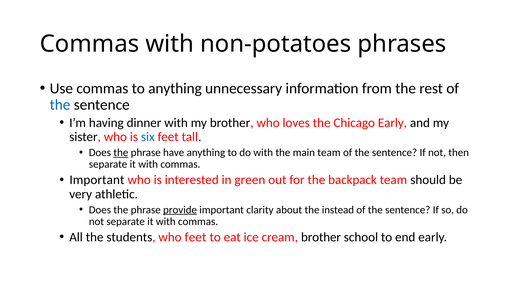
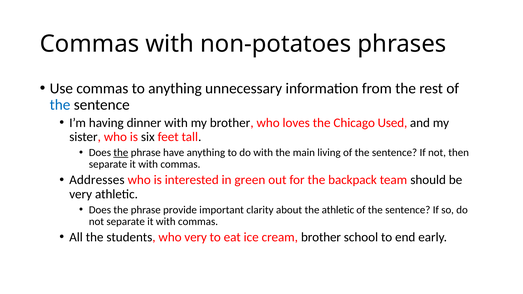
Chicago Early: Early -> Used
six colour: blue -> black
main team: team -> living
Important at (97, 180): Important -> Addresses
provide underline: present -> none
the instead: instead -> athletic
who feet: feet -> very
